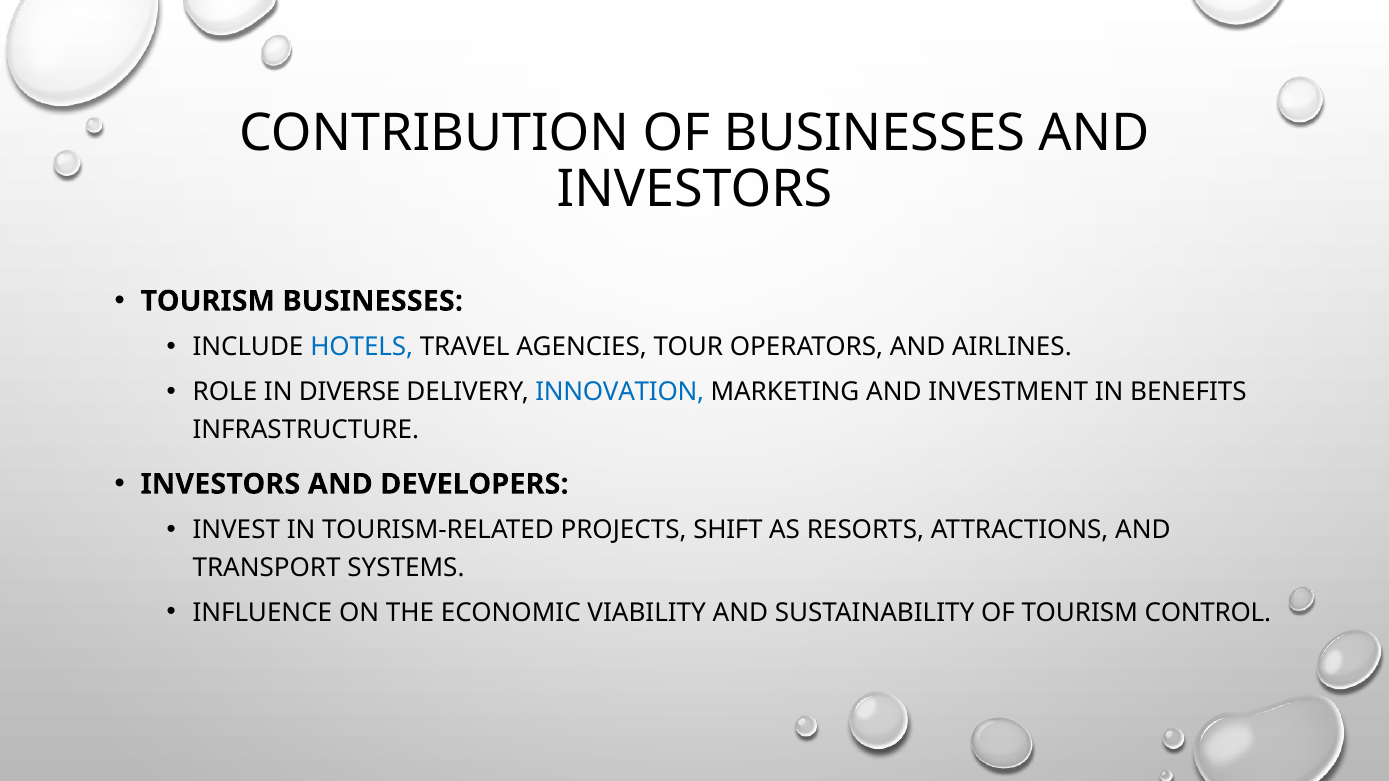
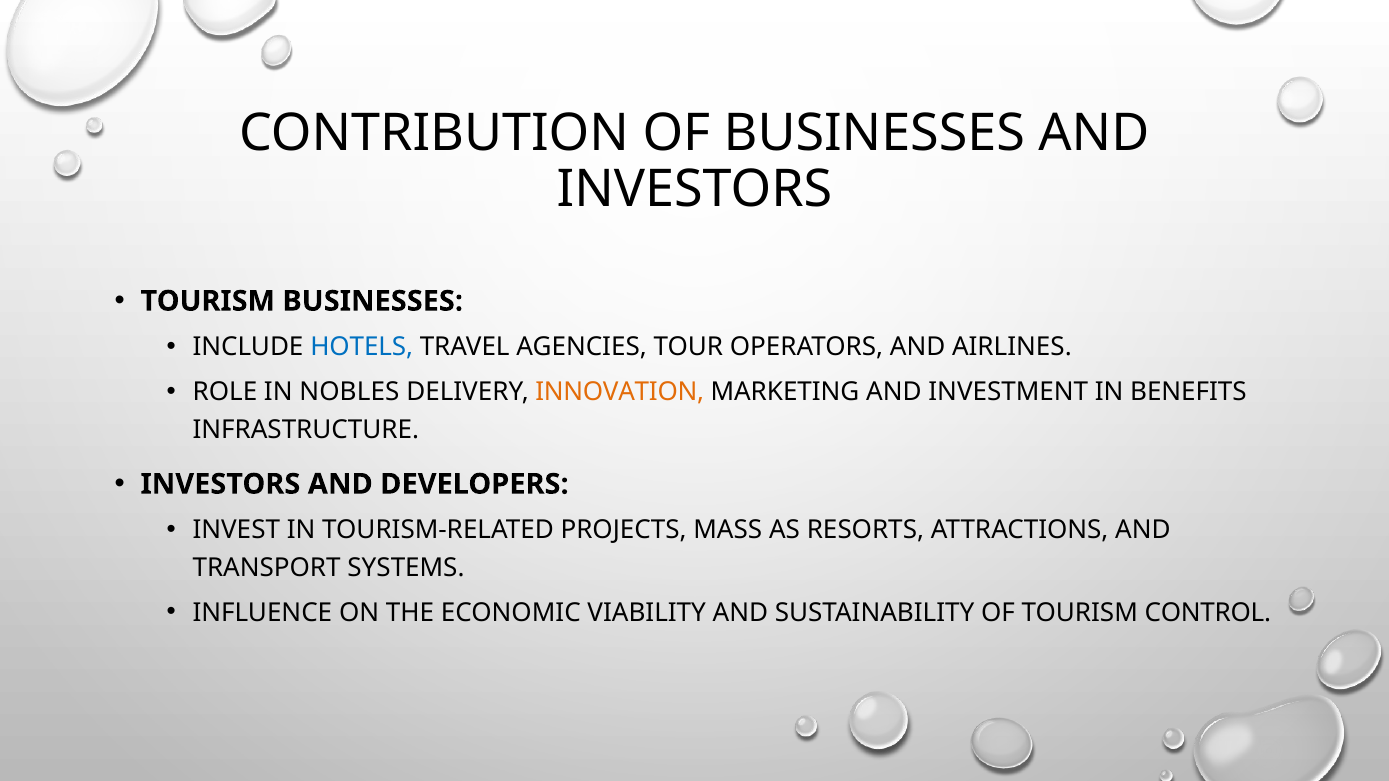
DIVERSE: DIVERSE -> NOBLES
INNOVATION colour: blue -> orange
SHIFT: SHIFT -> MASS
